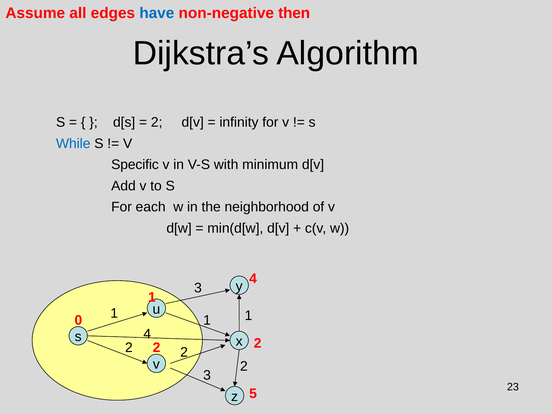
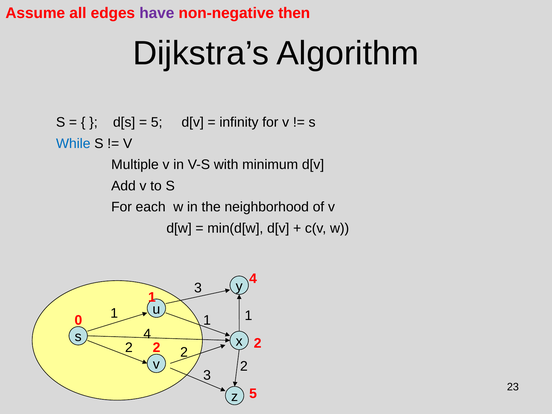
have colour: blue -> purple
2 at (157, 122): 2 -> 5
Specific: Specific -> Multiple
